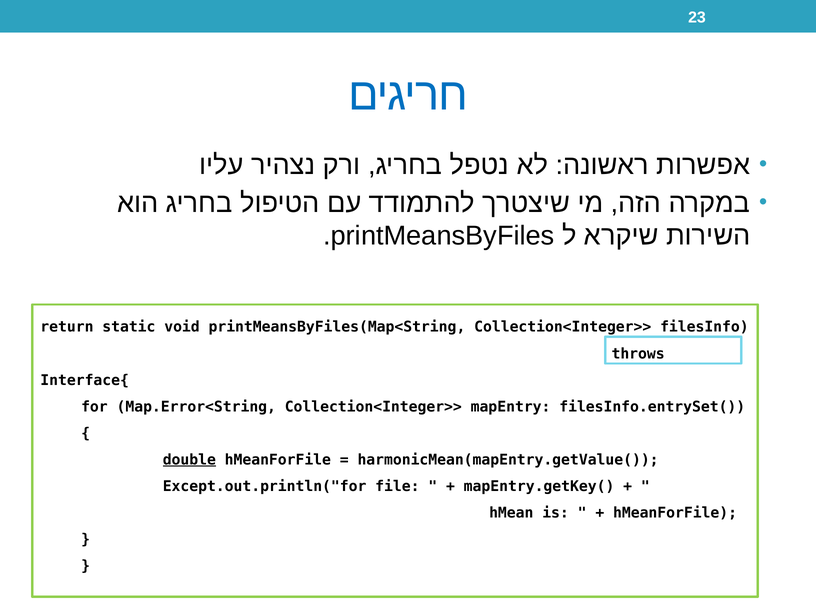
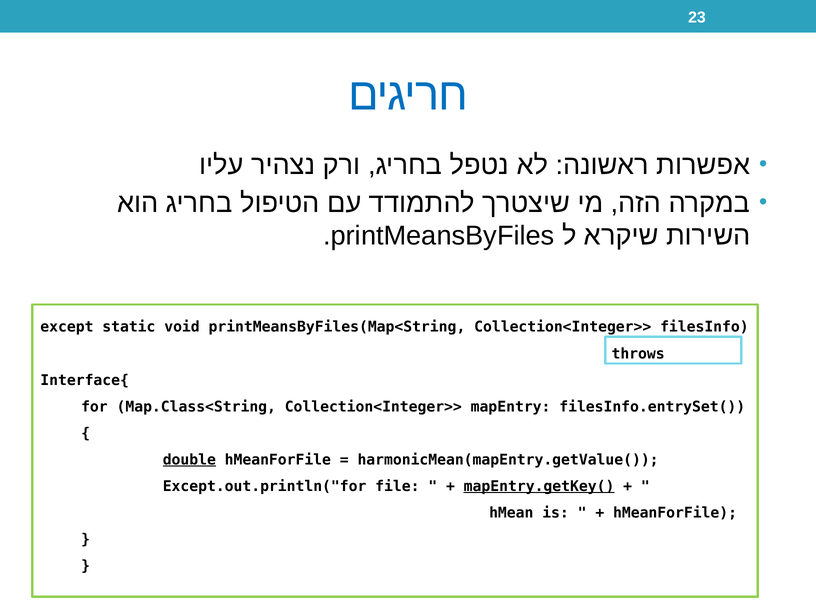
return: return -> except
Map.Error<String: Map.Error<String -> Map.Class<String
mapEntry.getKey( underline: none -> present
